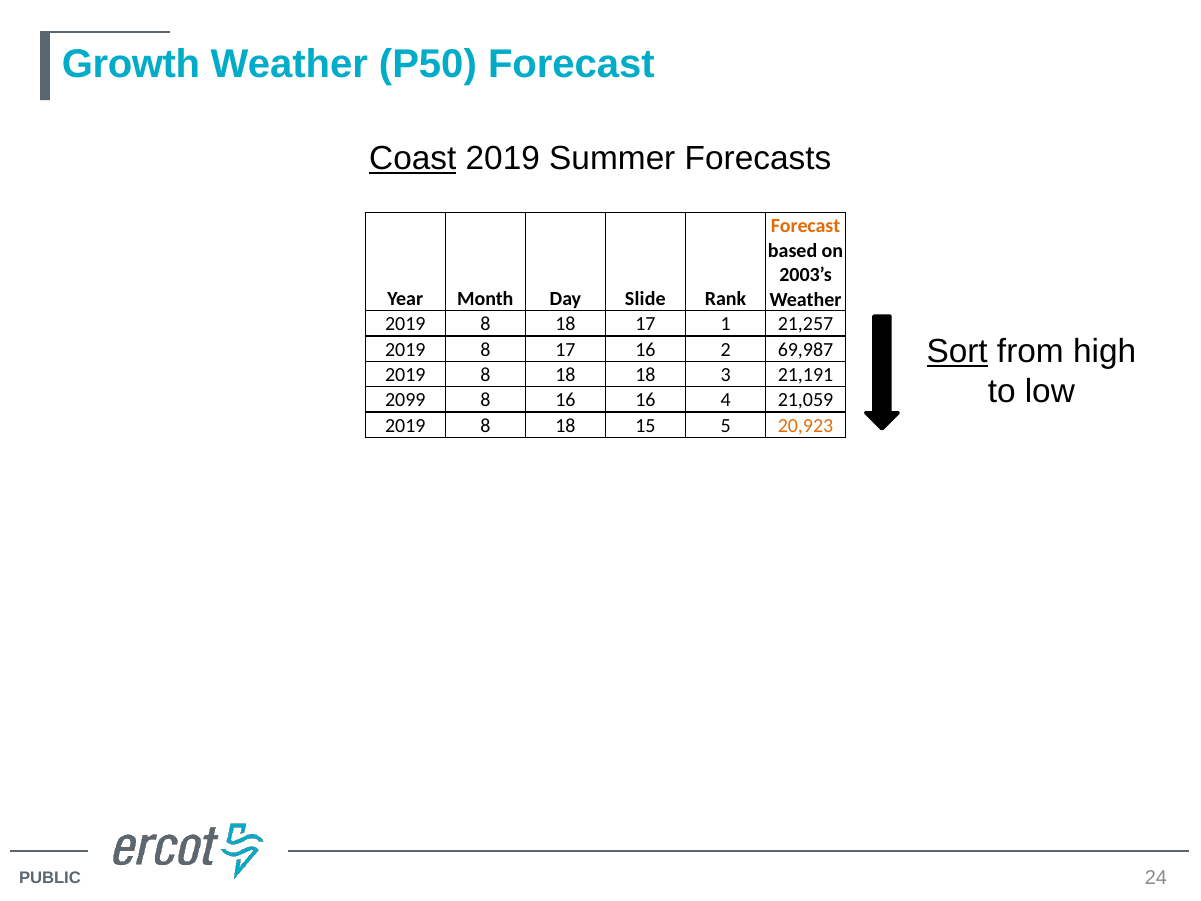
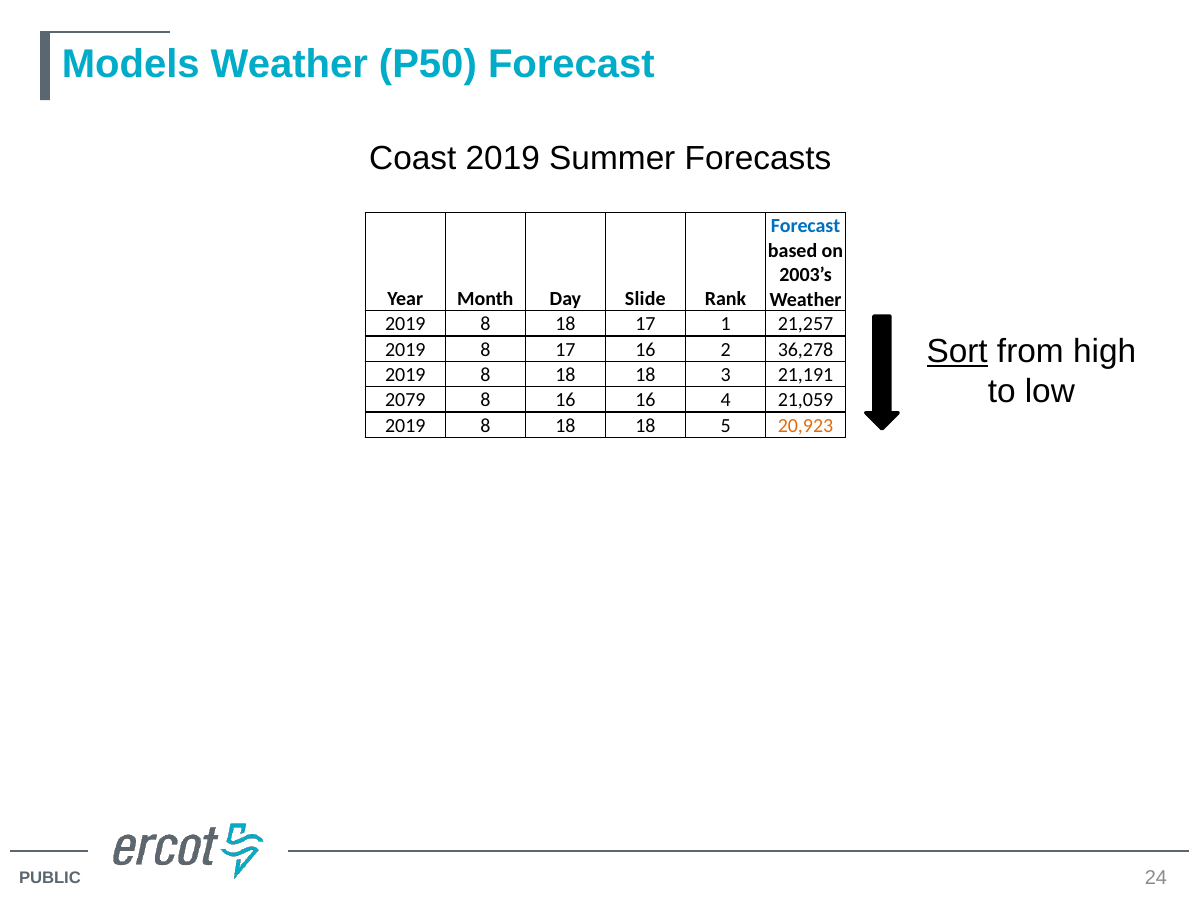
Growth: Growth -> Models
Coast underline: present -> none
Forecast at (806, 226) colour: orange -> blue
69,987: 69,987 -> 36,278
2099: 2099 -> 2079
15 at (645, 426): 15 -> 18
